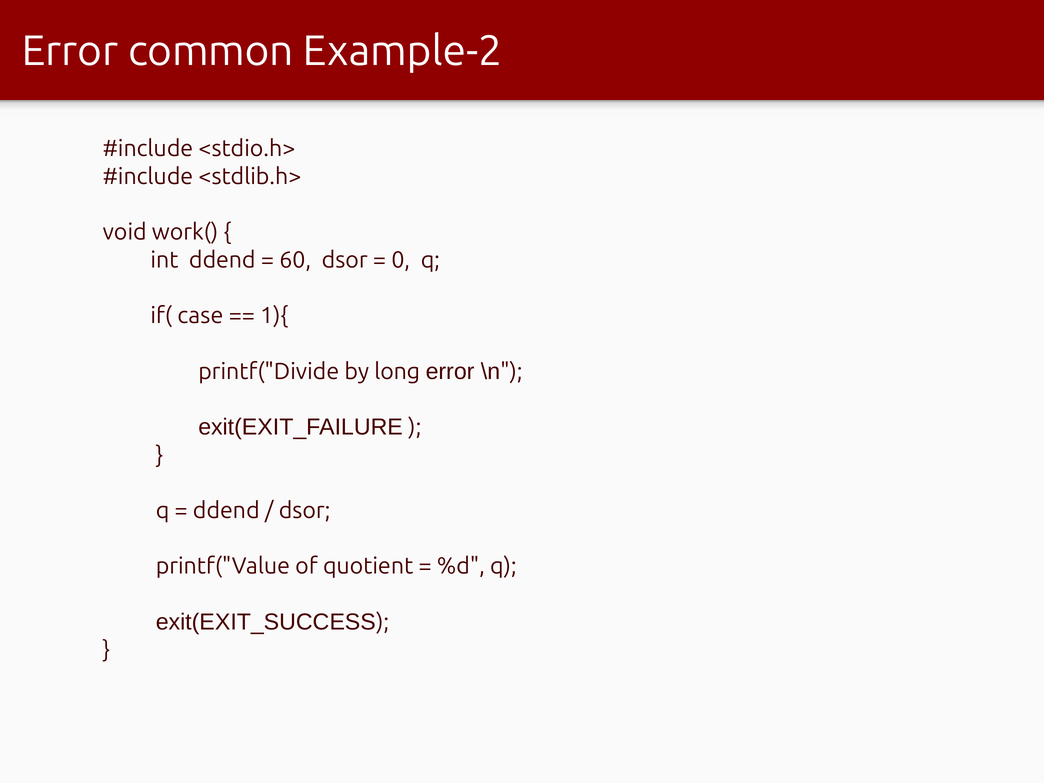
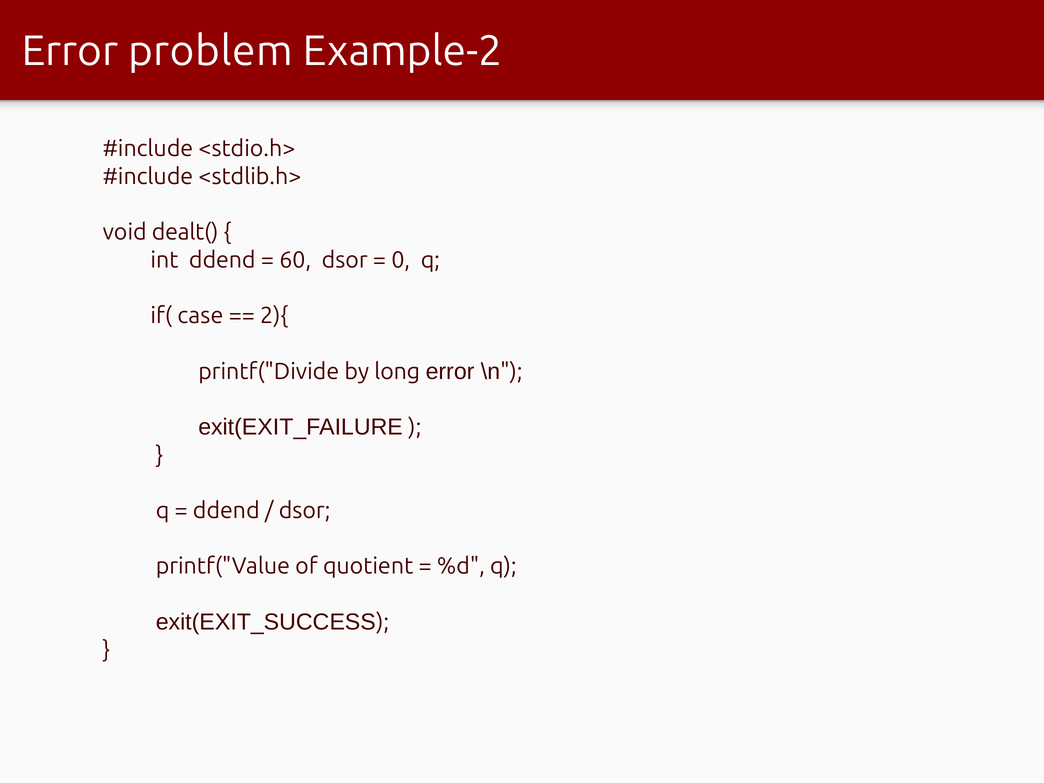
common: common -> problem
work(: work( -> dealt(
1){: 1){ -> 2){
